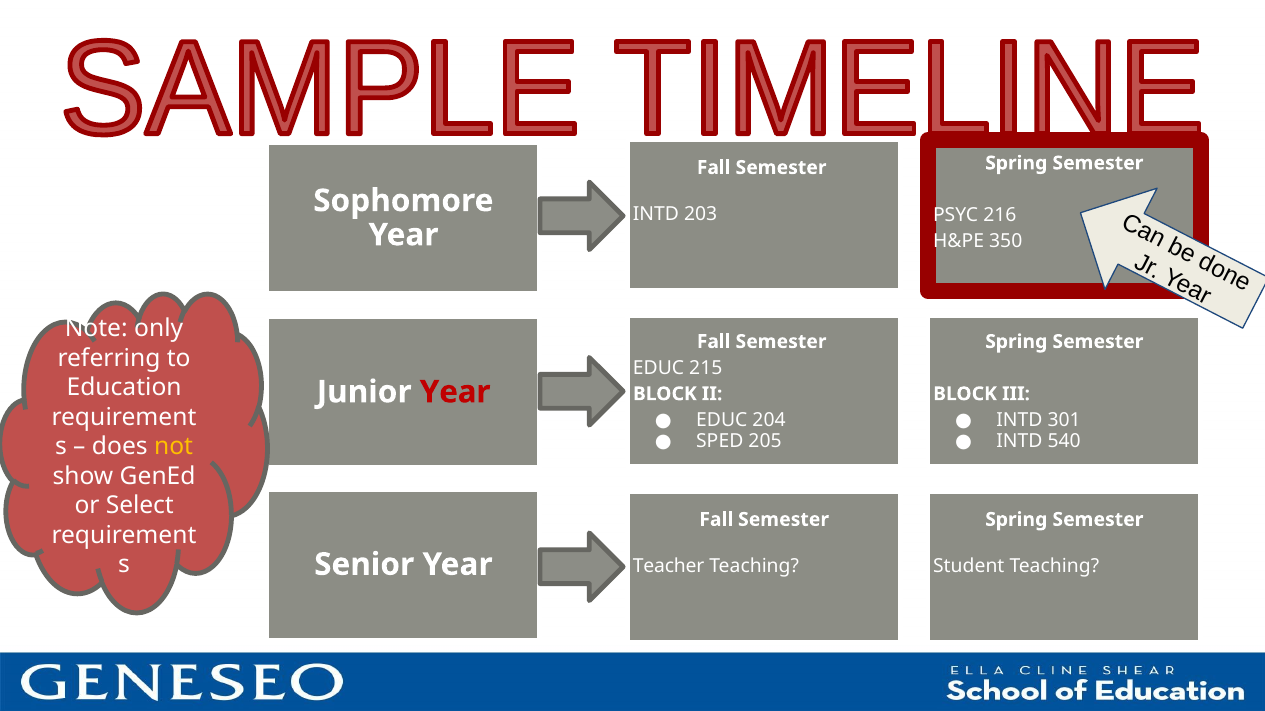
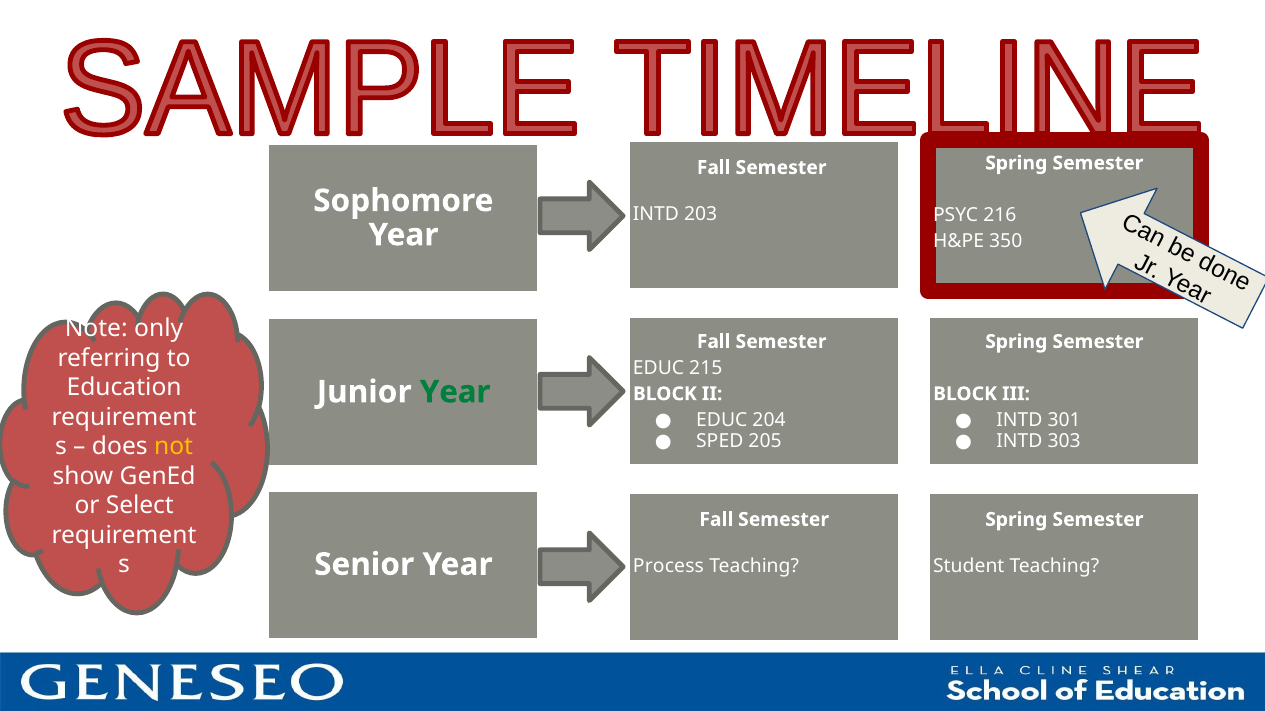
Year at (455, 392) colour: red -> green
540: 540 -> 303
Teacher: Teacher -> Process
